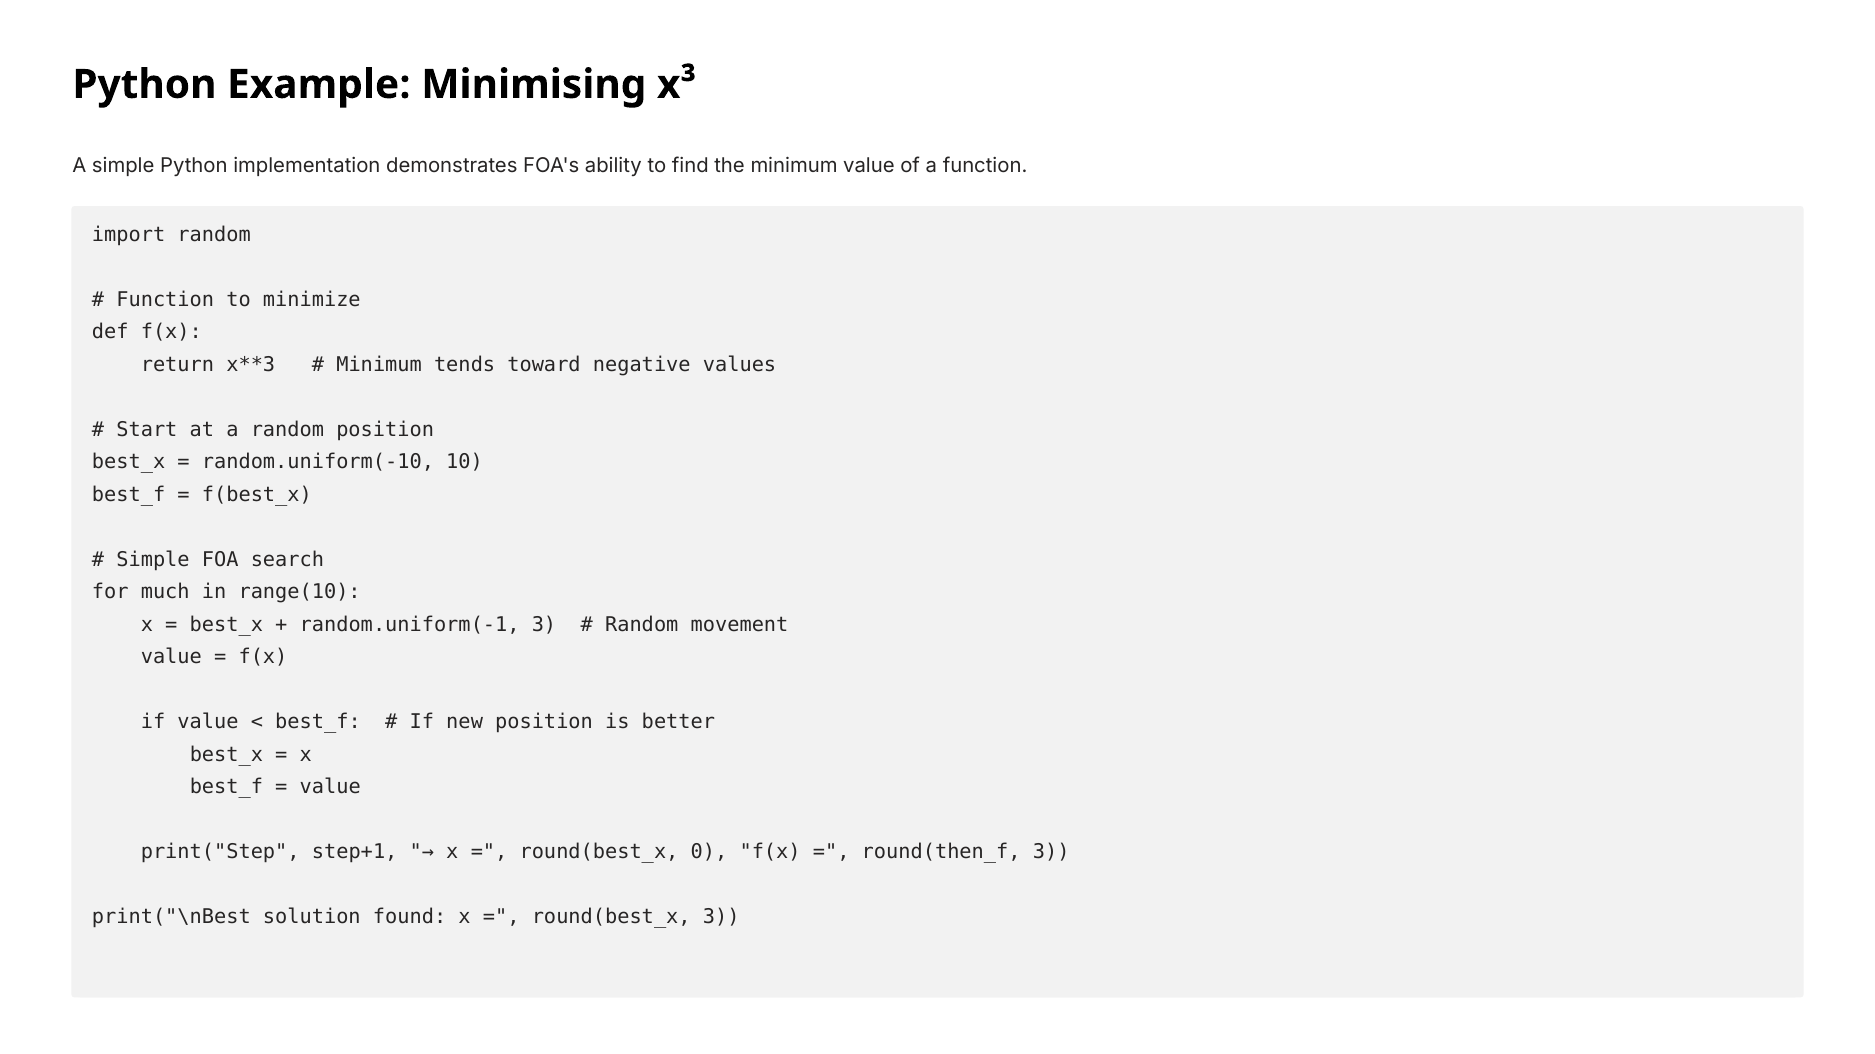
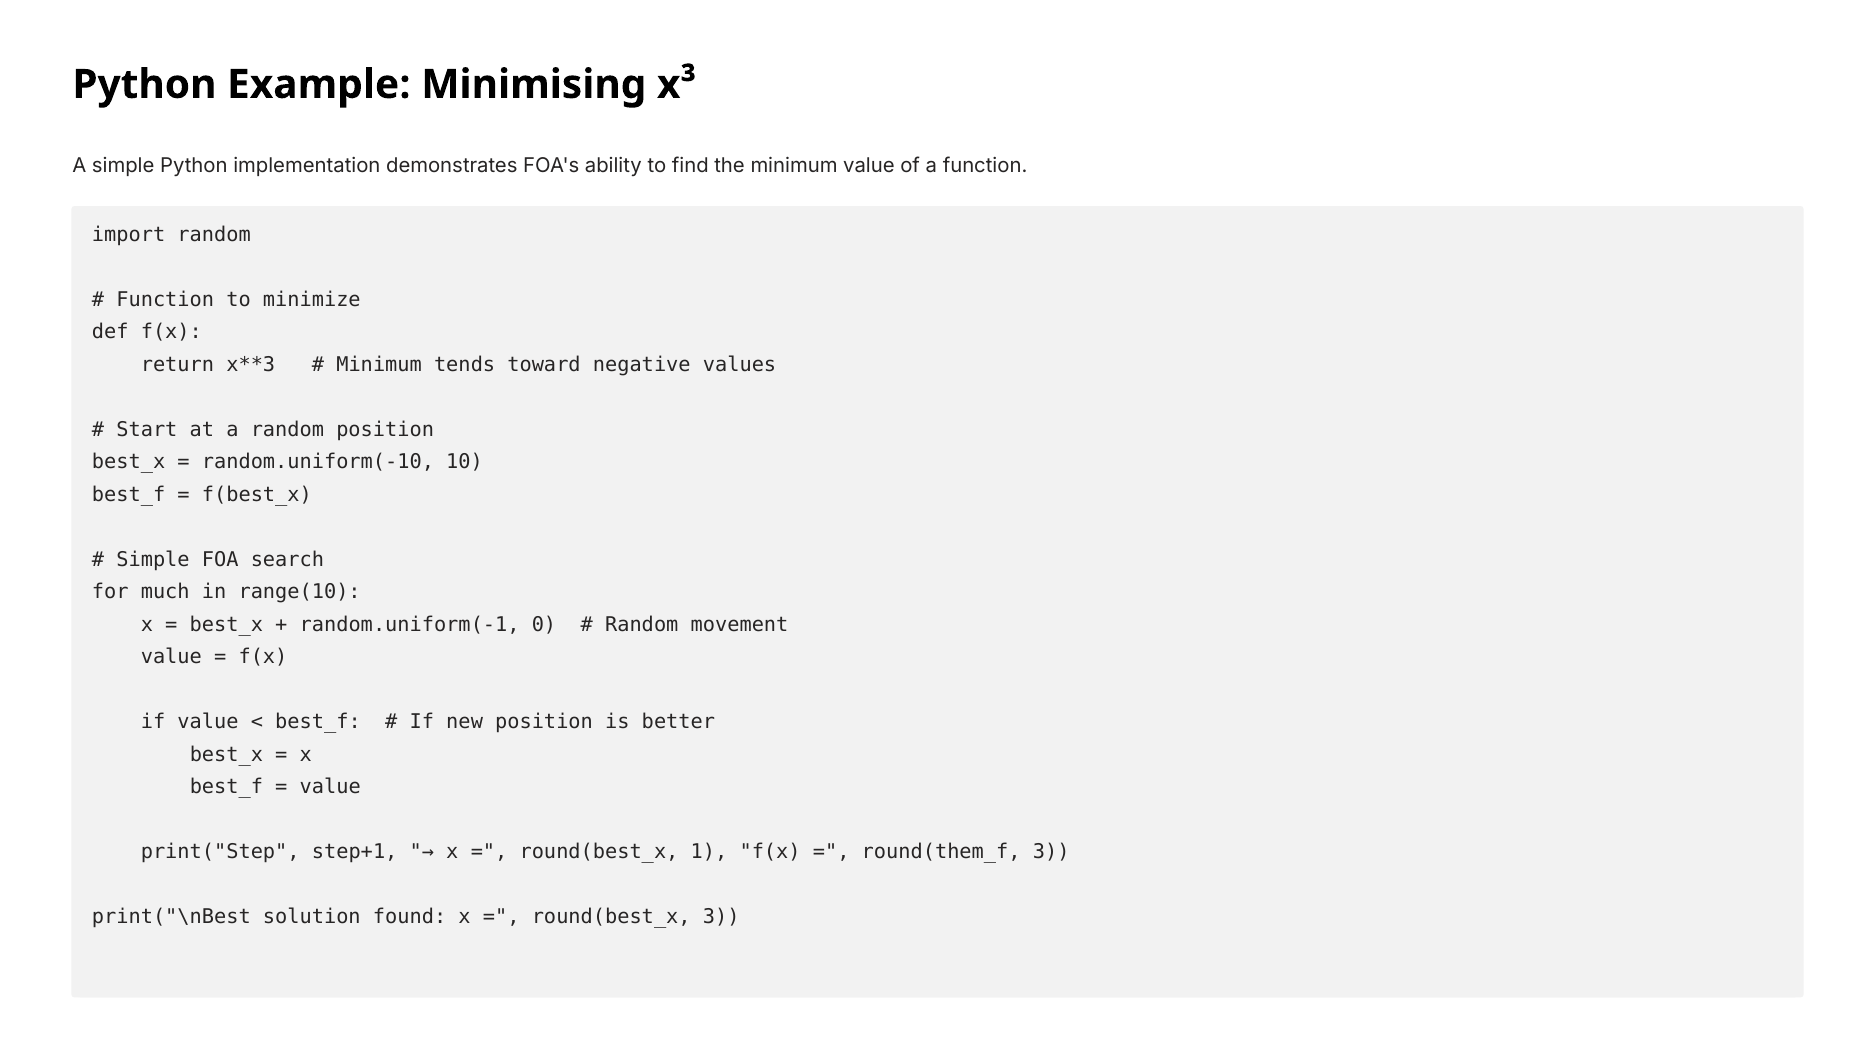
random.uniform(-1 3: 3 -> 0
0: 0 -> 1
round(then_f: round(then_f -> round(them_f
